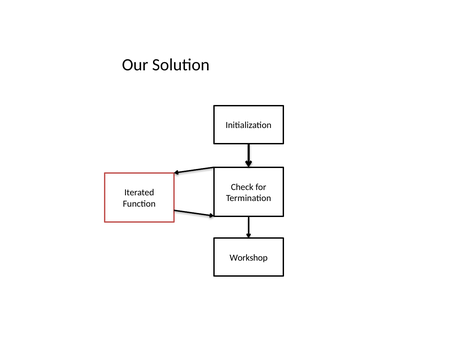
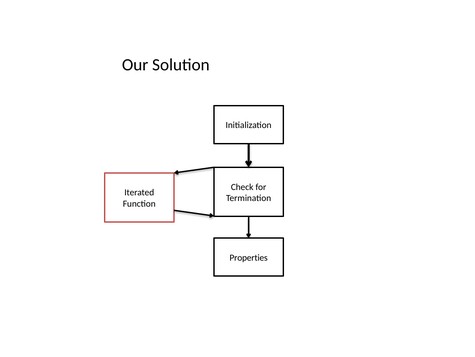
Workshop: Workshop -> Properties
